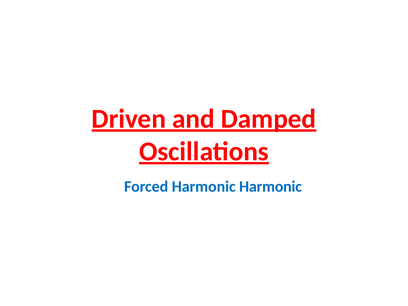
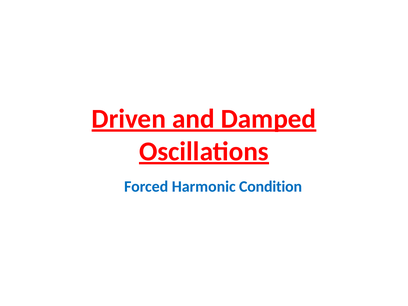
Harmonic Harmonic: Harmonic -> Condition
